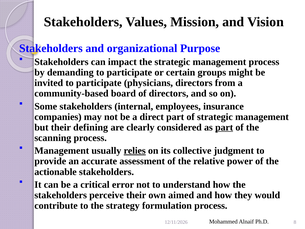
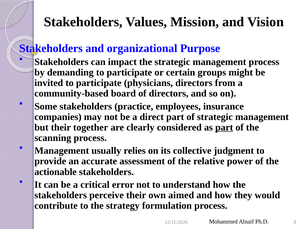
internal: internal -> practice
defining: defining -> together
relies underline: present -> none
